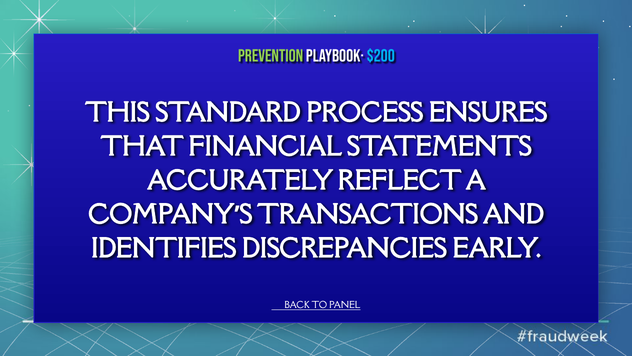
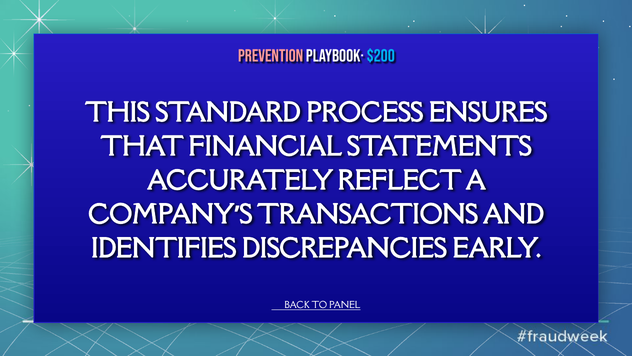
PREVENTION colour: light green -> pink
